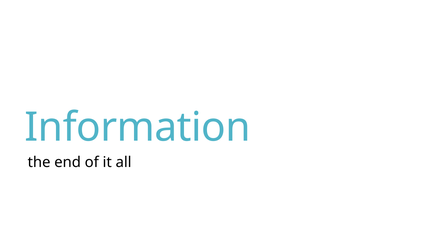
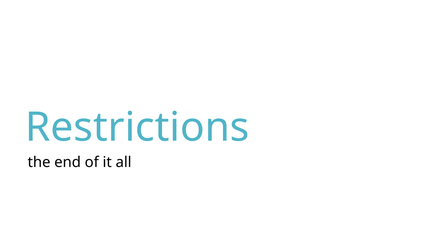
Information: Information -> Restrictions
